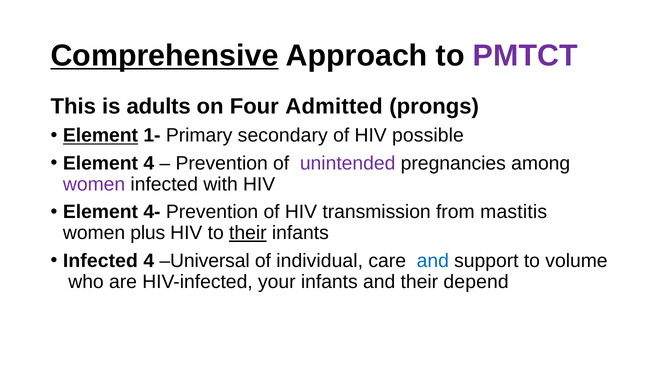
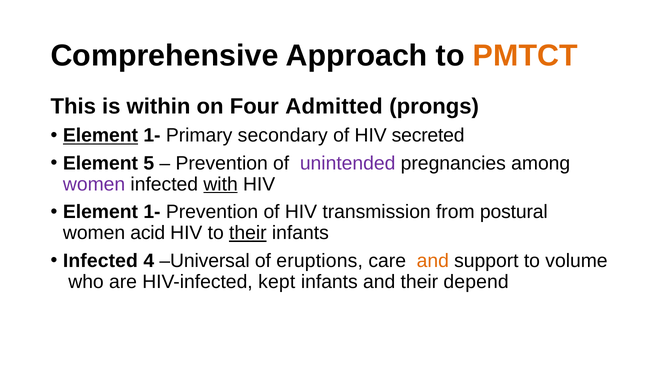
Comprehensive underline: present -> none
PMTCT colour: purple -> orange
adults: adults -> within
possible: possible -> secreted
Element 4: 4 -> 5
with underline: none -> present
4- at (152, 212): 4- -> 1-
mastitis: mastitis -> postural
plus: plus -> acid
individual: individual -> eruptions
and at (433, 261) colour: blue -> orange
your: your -> kept
